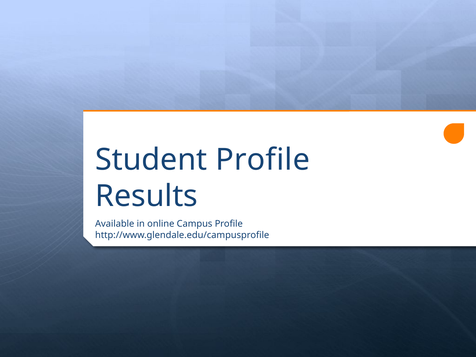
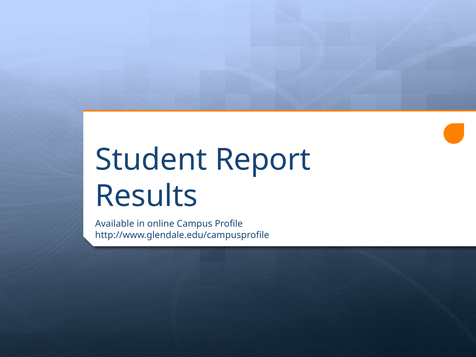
Student Profile: Profile -> Report
